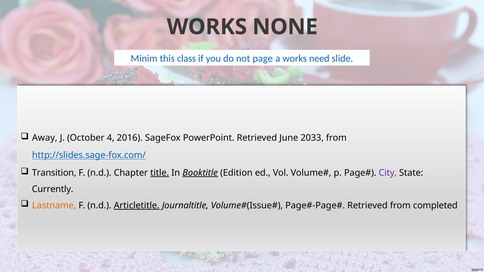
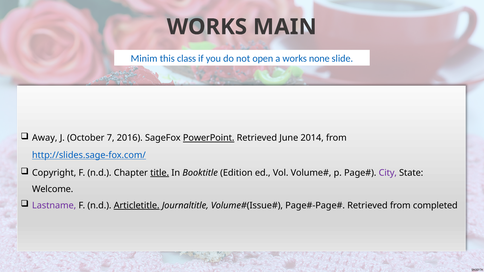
NONE: NONE -> MAIN
page: page -> open
need: need -> none
4: 4 -> 7
PowerPoint underline: none -> present
2033: 2033 -> 2014
Transition: Transition -> Copyright
Booktitle underline: present -> none
Currently: Currently -> Welcome
Lastname colour: orange -> purple
